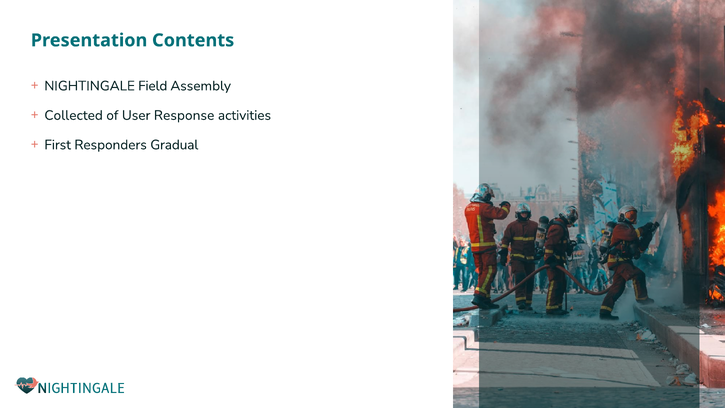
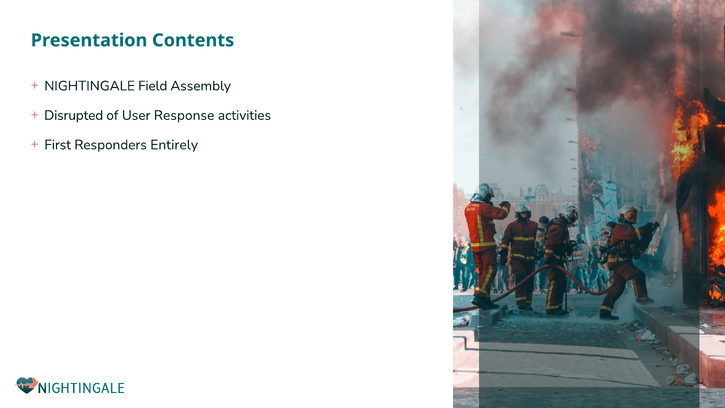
Collected: Collected -> Disrupted
Gradual: Gradual -> Entirely
